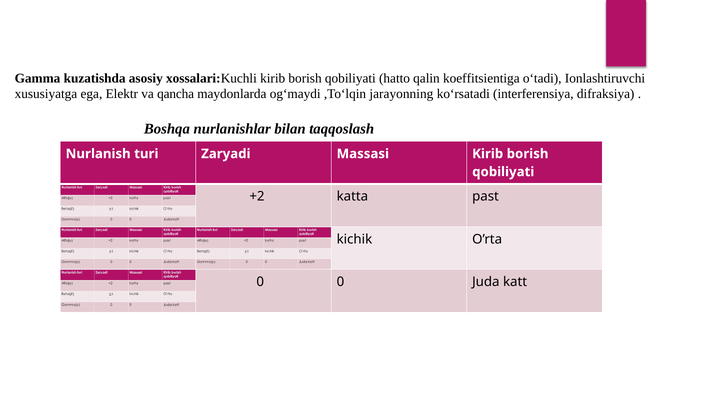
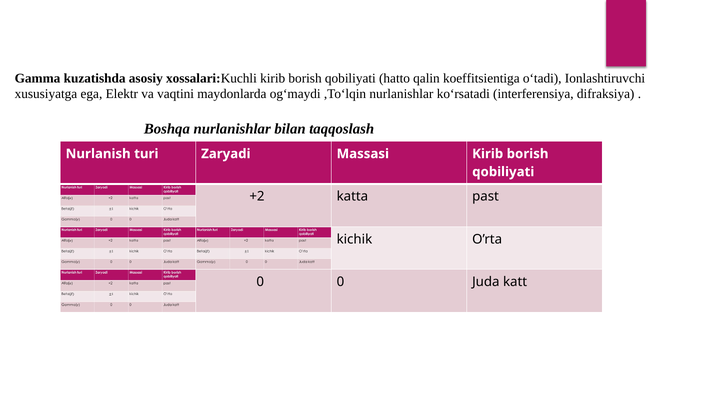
qancha: qancha -> vaqtini
,To‘lqin jarayonning: jarayonning -> nurlanishlar
